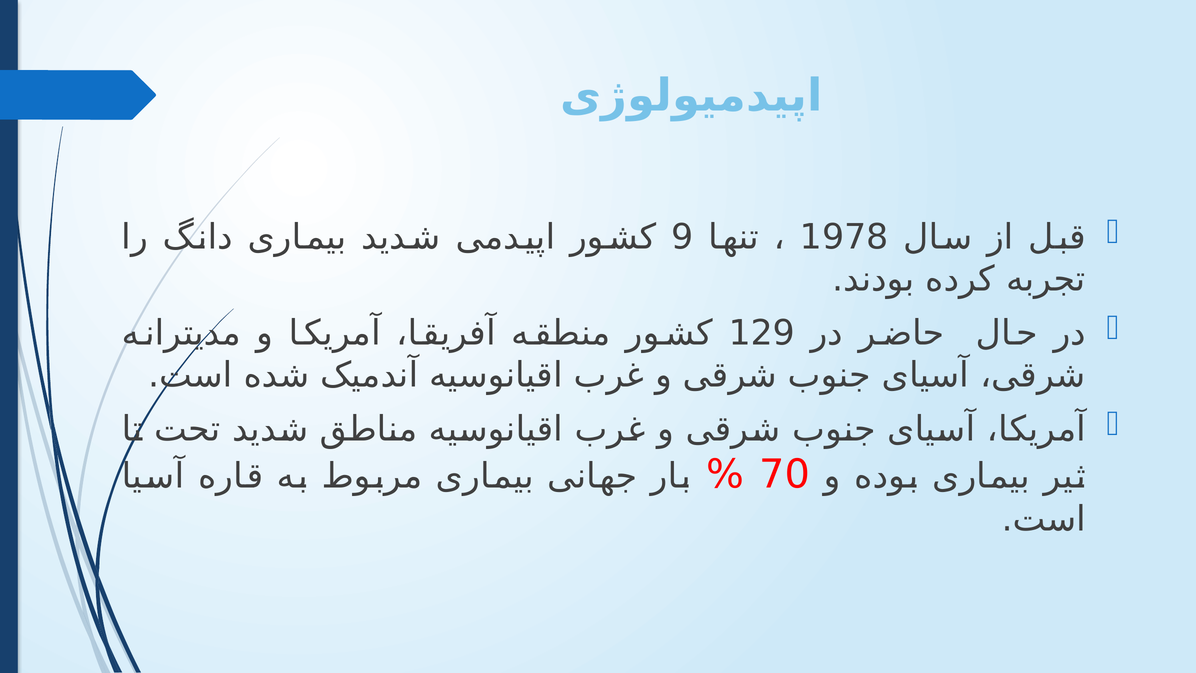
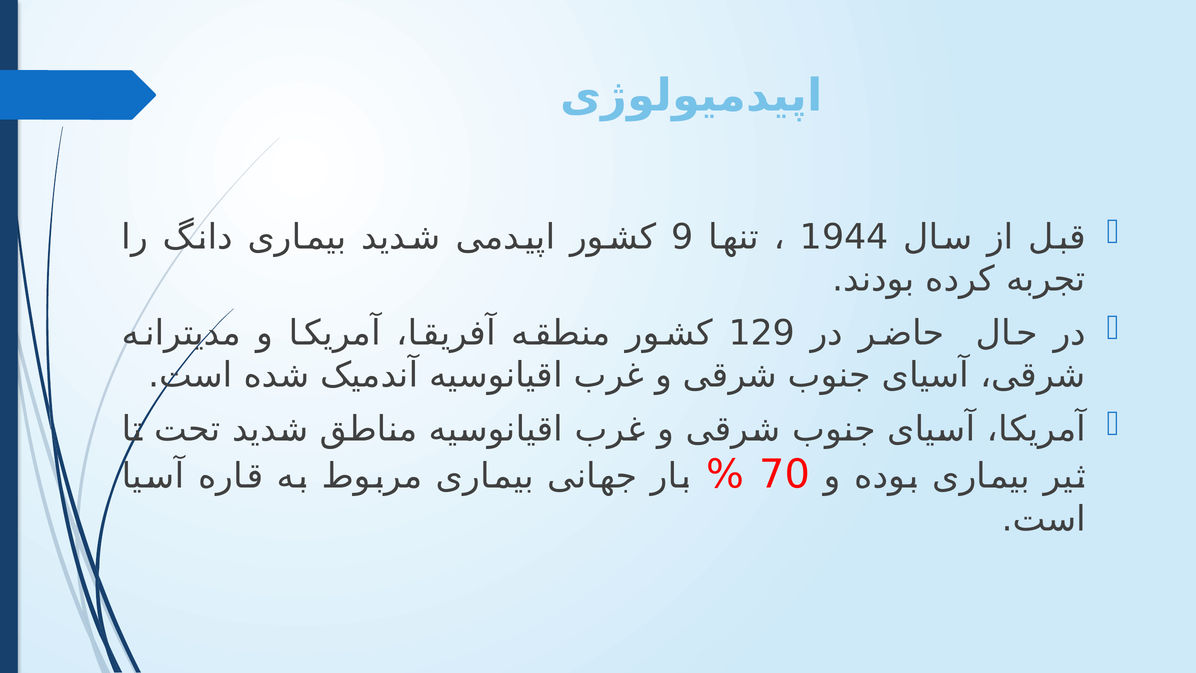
1978: 1978 -> 1944
